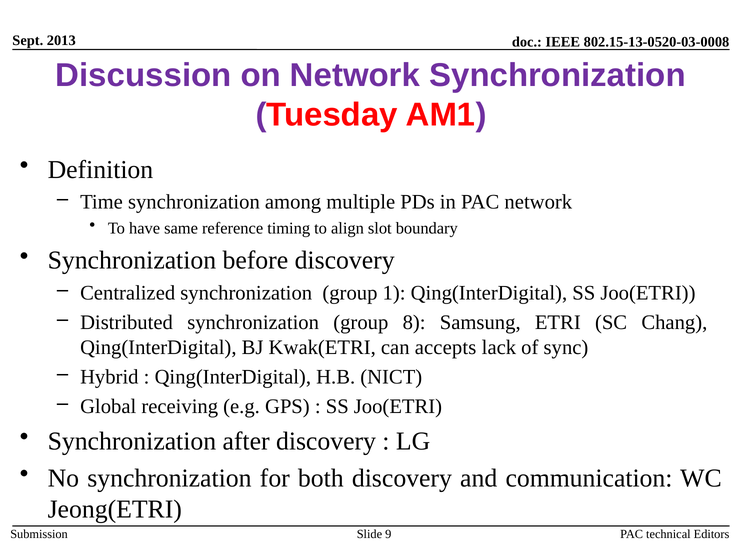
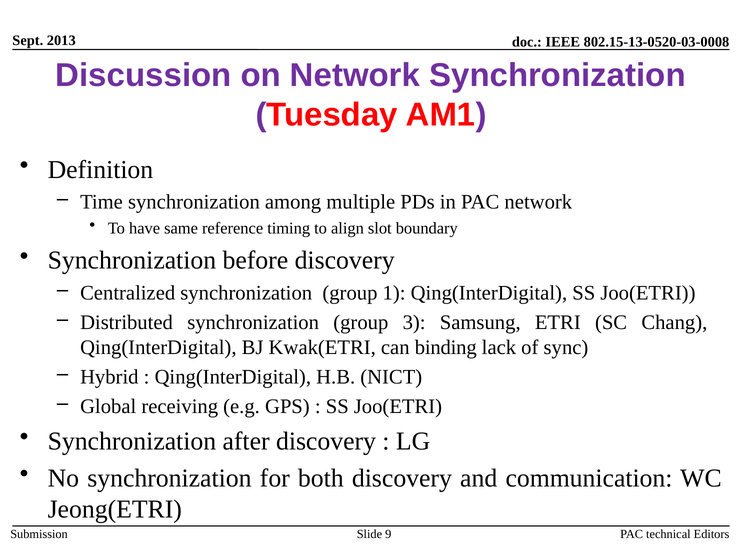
8: 8 -> 3
accepts: accepts -> binding
